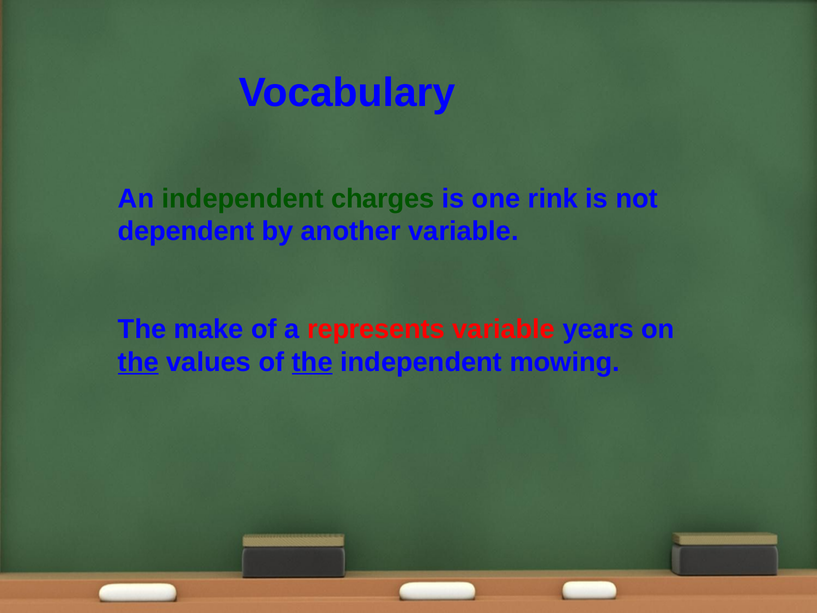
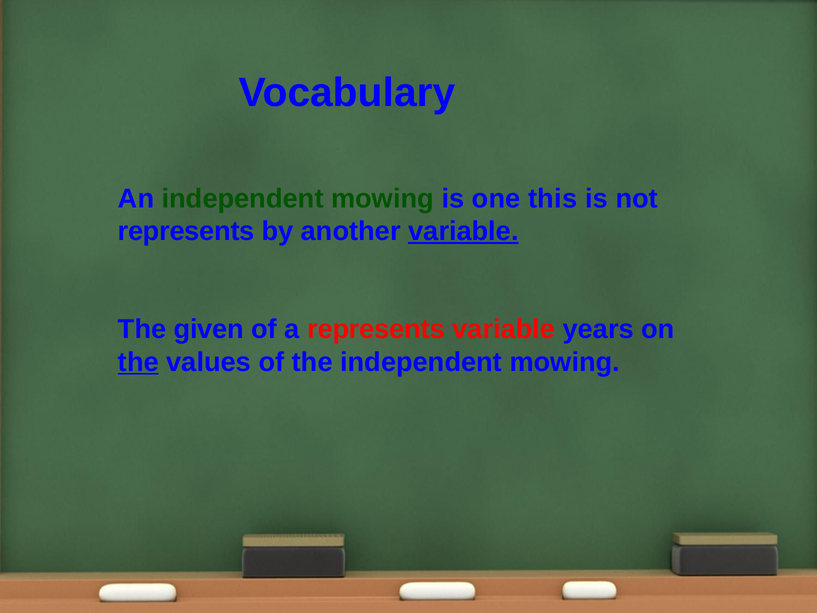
An independent charges: charges -> mowing
rink: rink -> this
dependent at (186, 231): dependent -> represents
variable at (463, 231) underline: none -> present
make: make -> given
the at (312, 362) underline: present -> none
